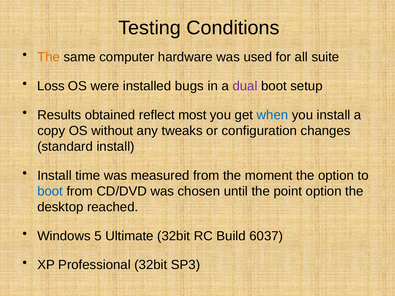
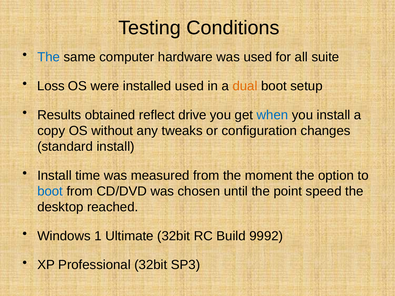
The at (49, 57) colour: orange -> blue
installed bugs: bugs -> used
dual colour: purple -> orange
most: most -> drive
point option: option -> speed
5: 5 -> 1
6037: 6037 -> 9992
